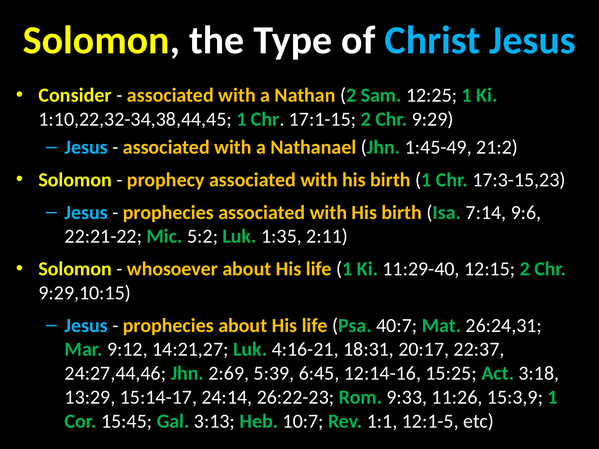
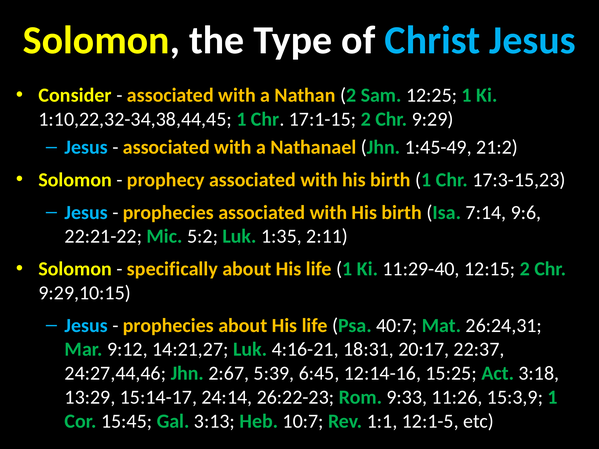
whosoever: whosoever -> specifically
2:69: 2:69 -> 2:67
